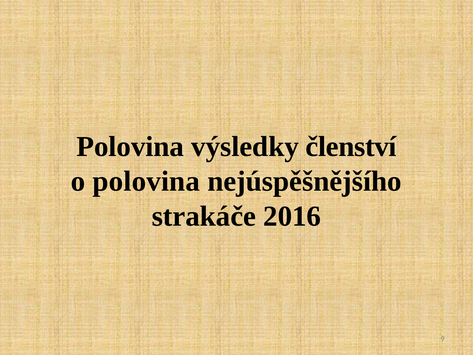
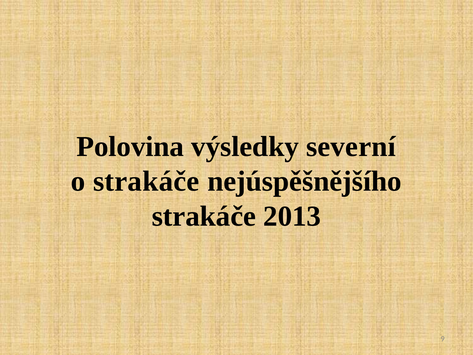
členství: členství -> severní
o polovina: polovina -> strakáče
2016: 2016 -> 2013
